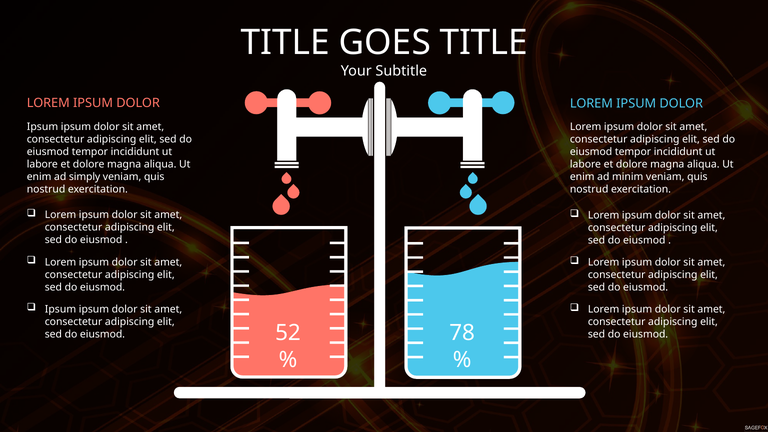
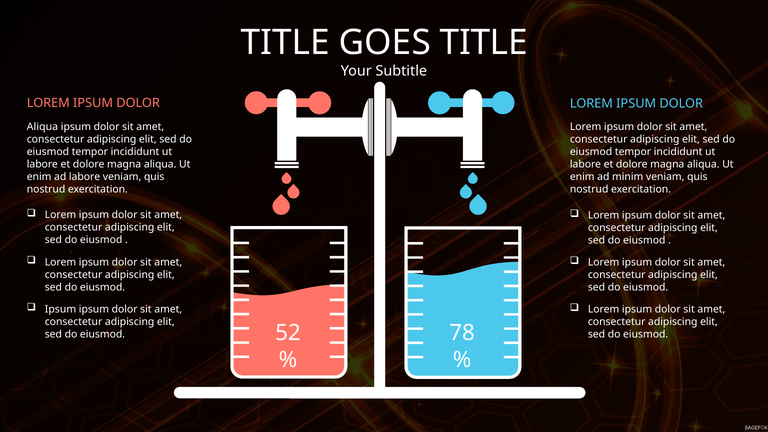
Ipsum at (42, 127): Ipsum -> Aliqua
ad simply: simply -> labore
